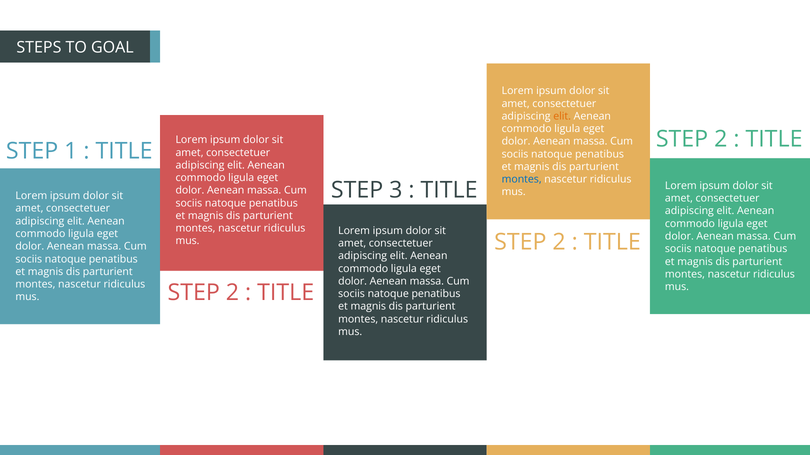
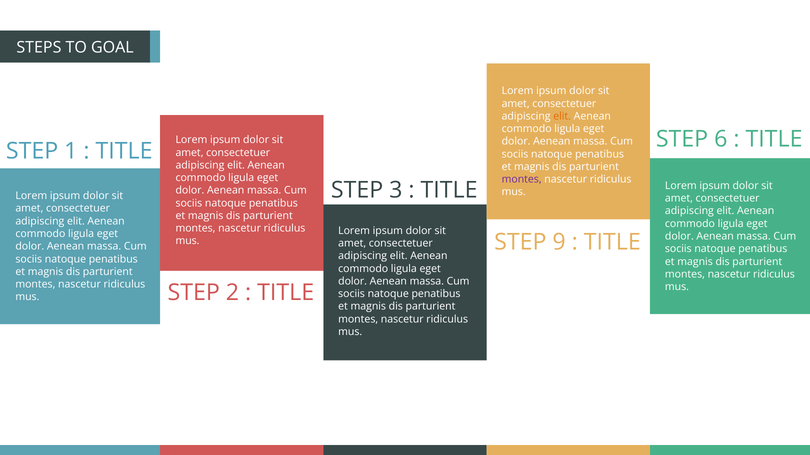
2 at (721, 139): 2 -> 6
montes at (522, 180) colour: blue -> purple
2 at (559, 242): 2 -> 9
